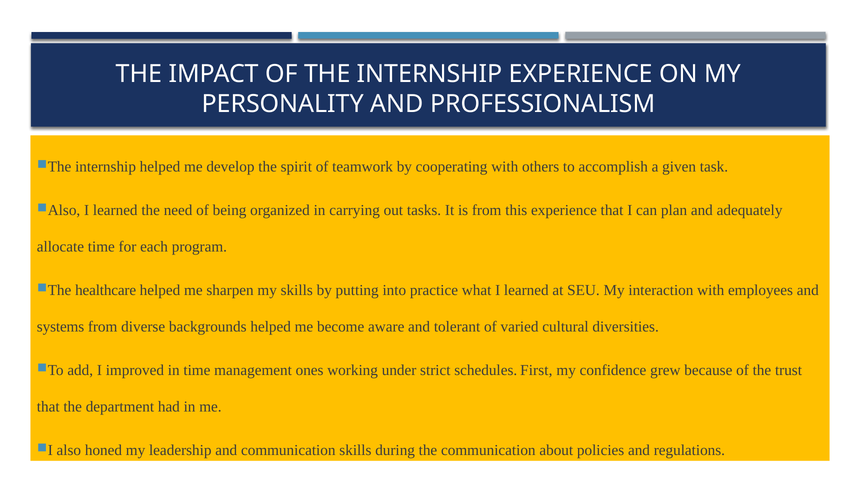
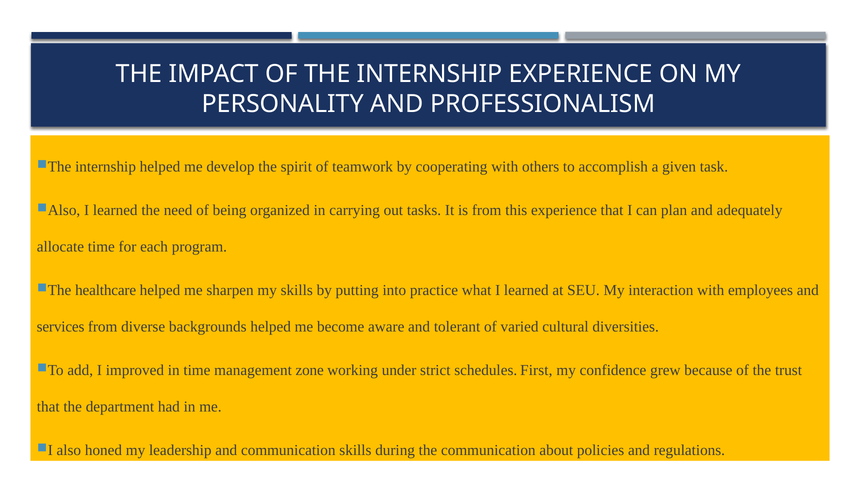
systems: systems -> services
ones: ones -> zone
